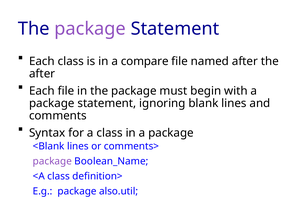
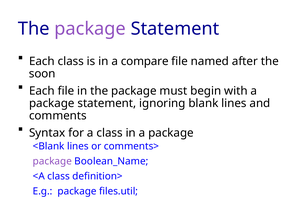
after at (42, 74): after -> soon
also.util: also.util -> files.util
